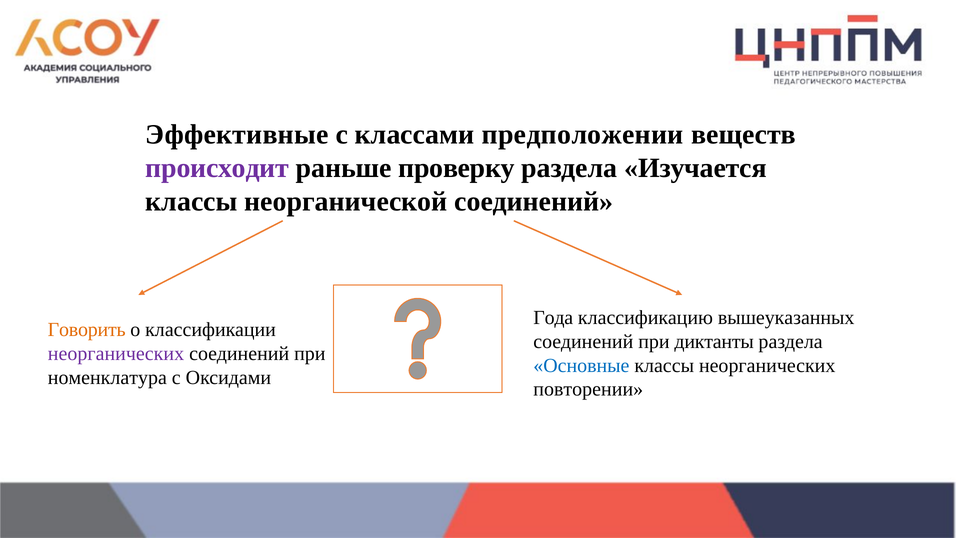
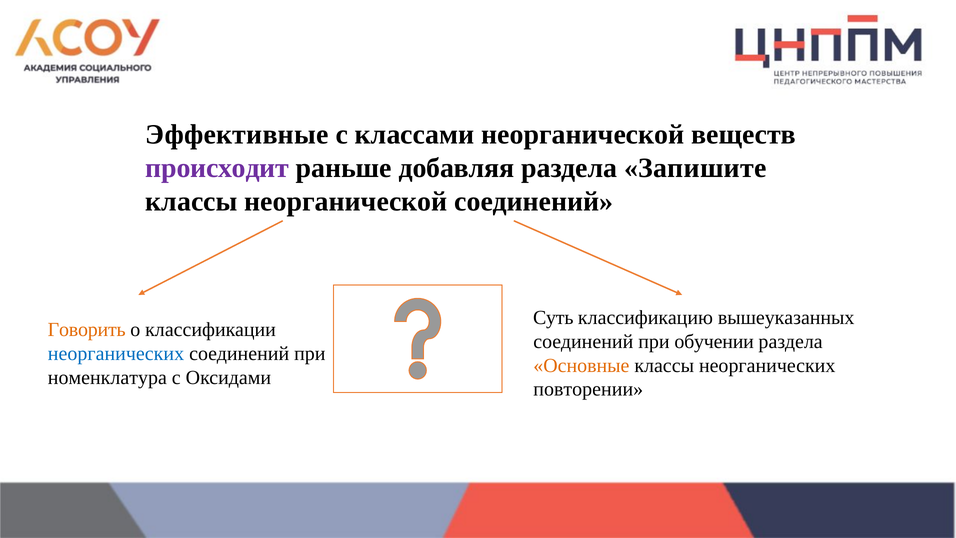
классами предположении: предположении -> неорганической
проверку: проверку -> добавляя
Изучается: Изучается -> Запишите
Года: Года -> Суть
диктанты: диктанты -> обучении
неорганических at (116, 353) colour: purple -> blue
Основные colour: blue -> orange
